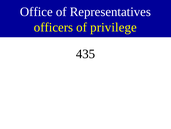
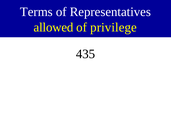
Office: Office -> Terms
officers: officers -> allowed
